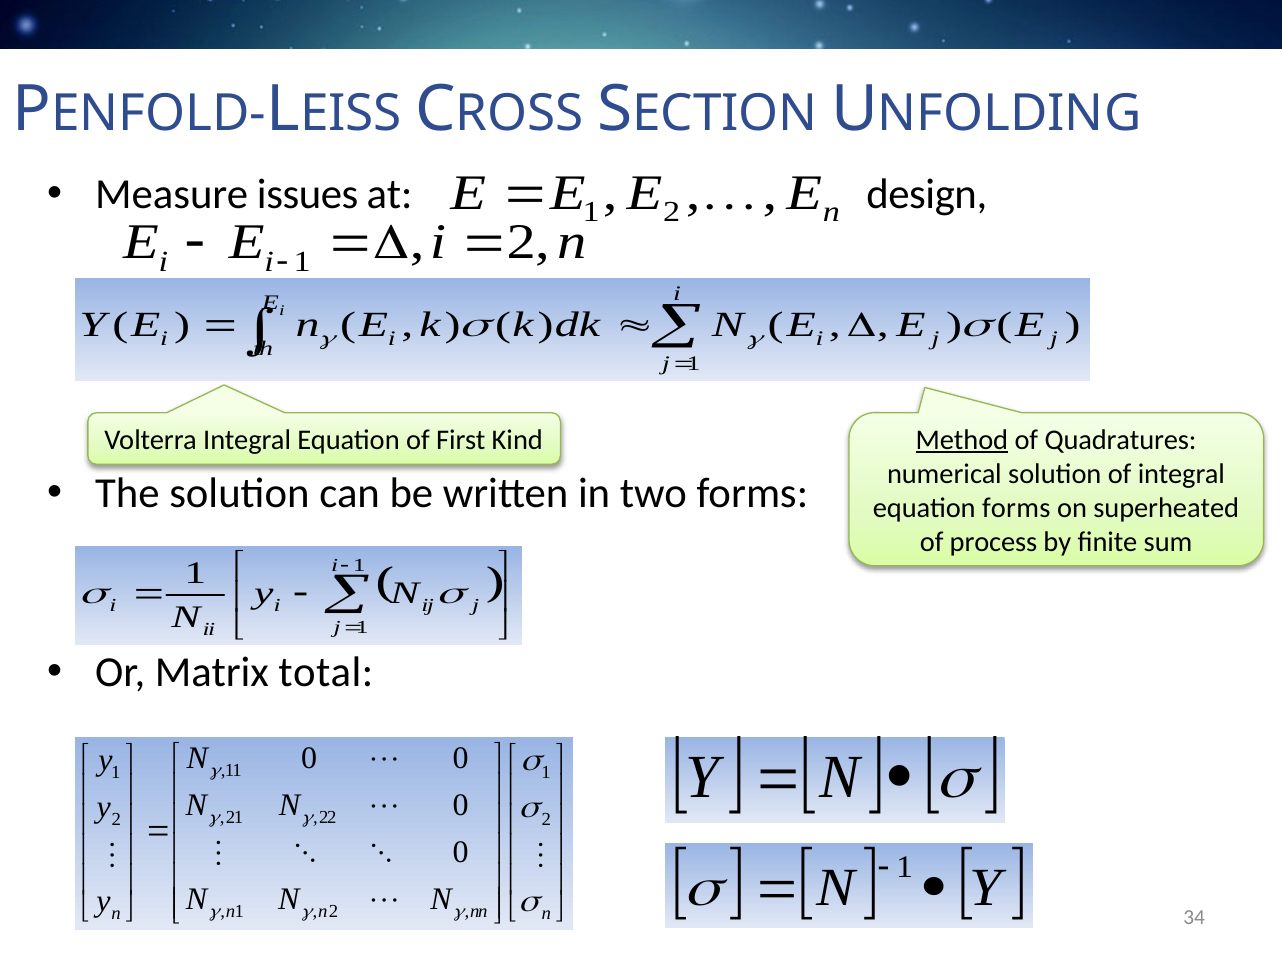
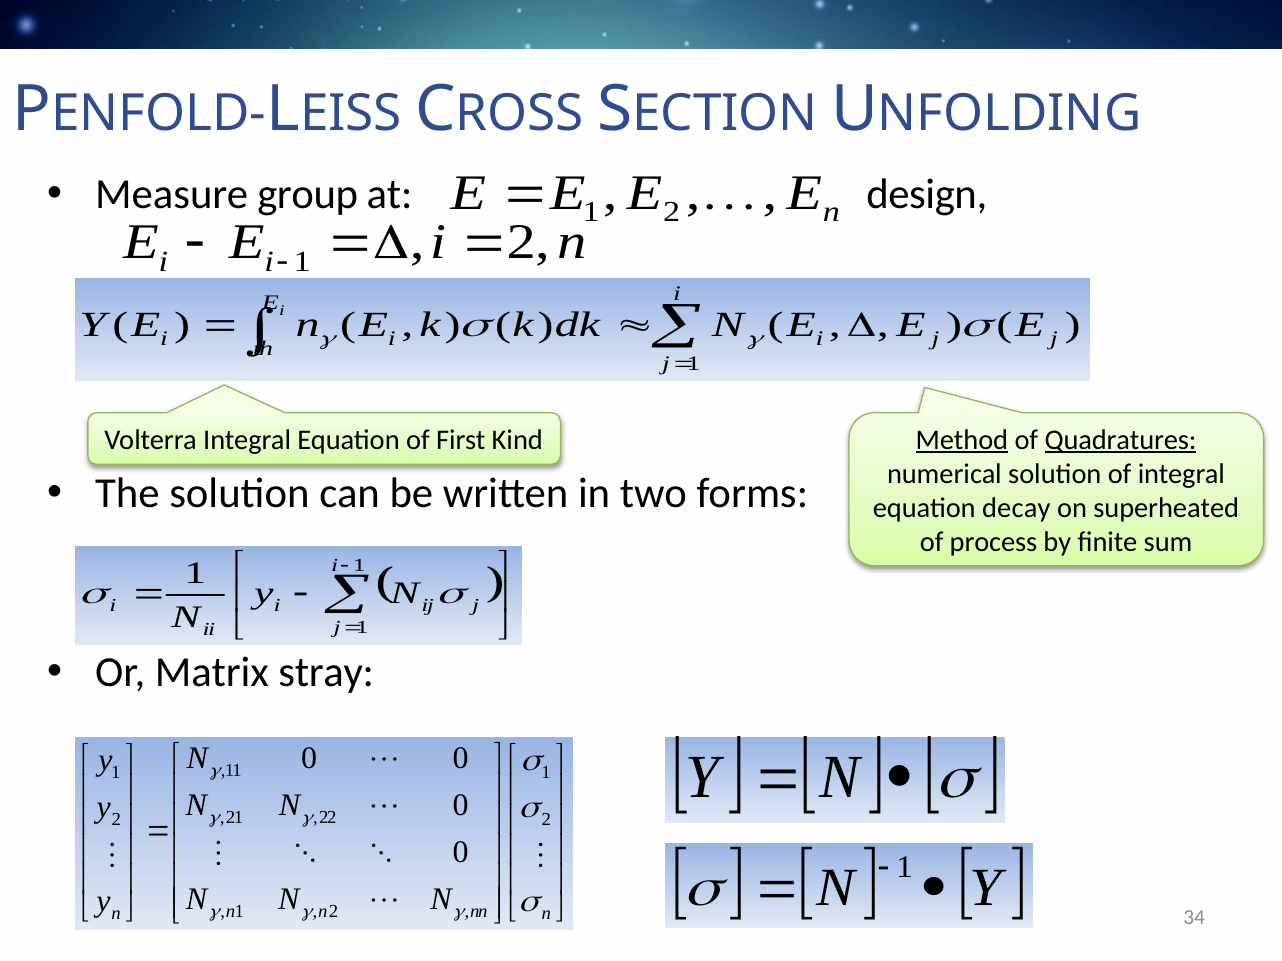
issues: issues -> group
Quadratures underline: none -> present
equation forms: forms -> decay
total: total -> stray
